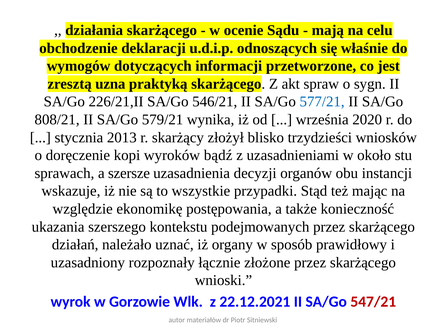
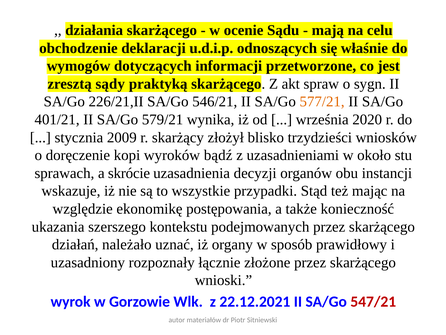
uzna: uzna -> sądy
577/21 colour: blue -> orange
808/21: 808/21 -> 401/21
2013: 2013 -> 2009
szersze: szersze -> skrócie
